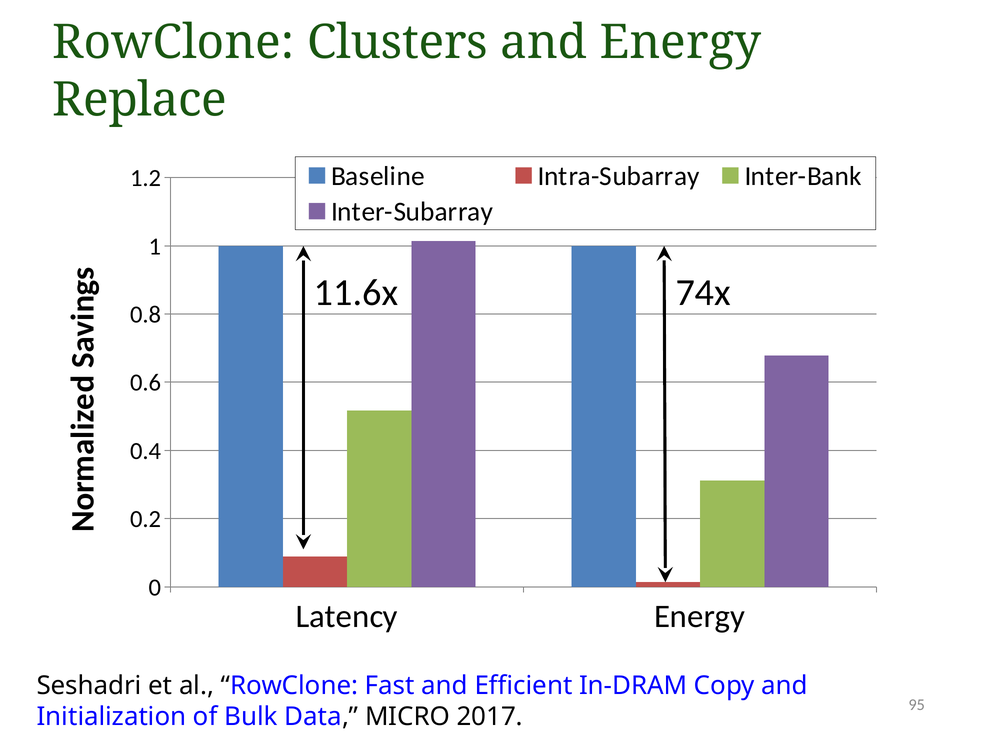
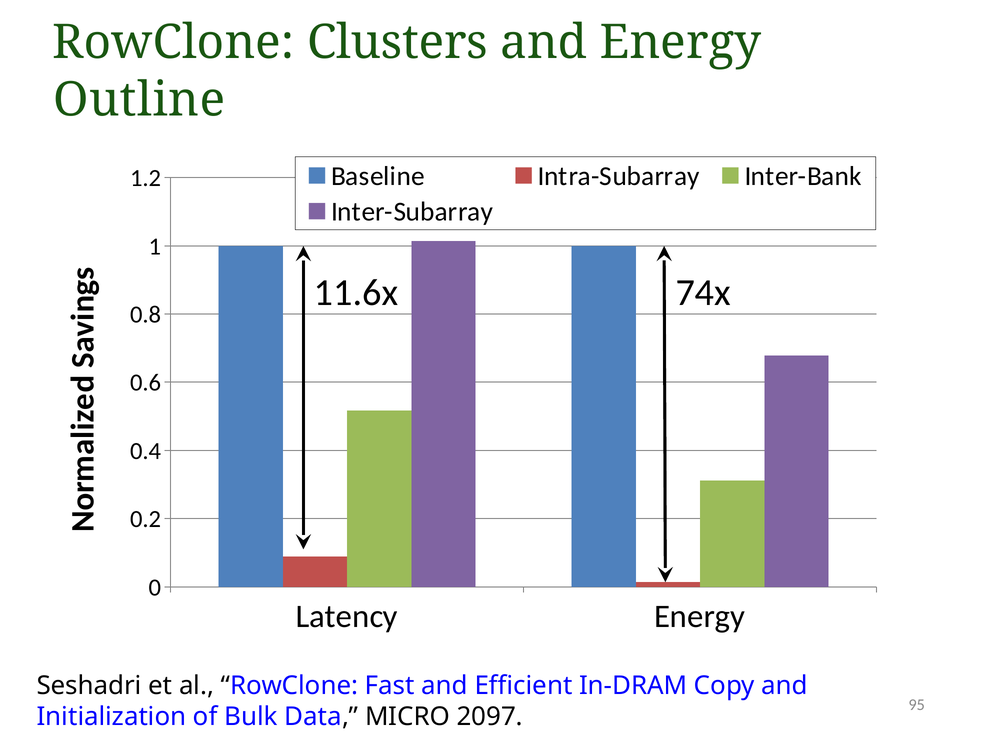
Replace: Replace -> Outline
2017: 2017 -> 2097
